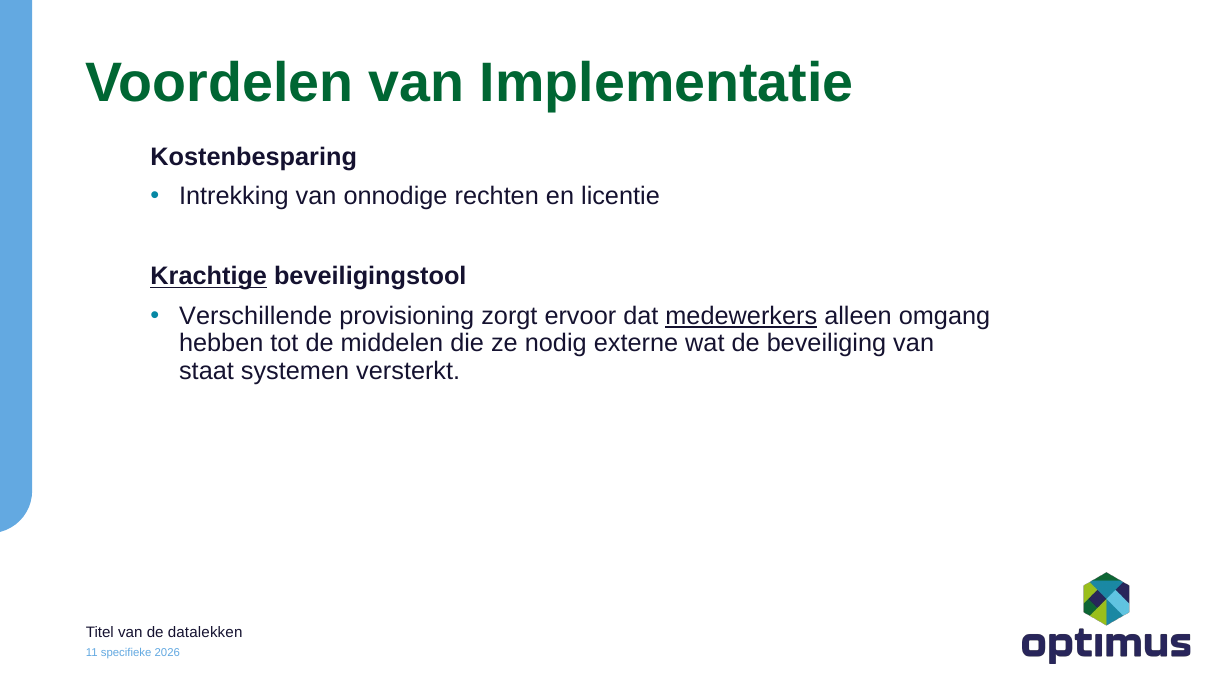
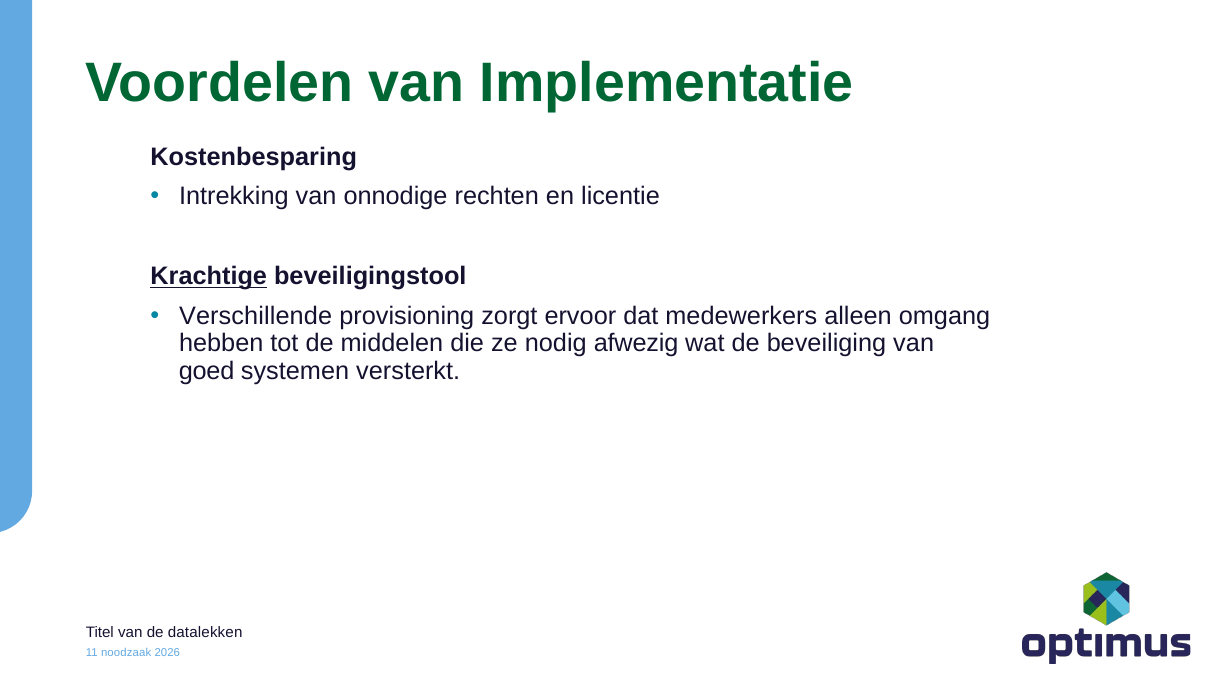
medewerkers underline: present -> none
externe: externe -> afwezig
staat: staat -> goed
specifieke: specifieke -> noodzaak
